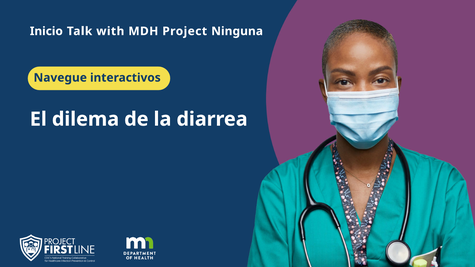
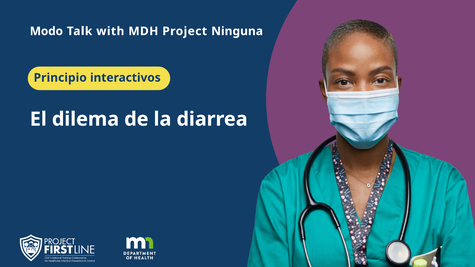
Inicio: Inicio -> Modo
Navegue: Navegue -> Principio
